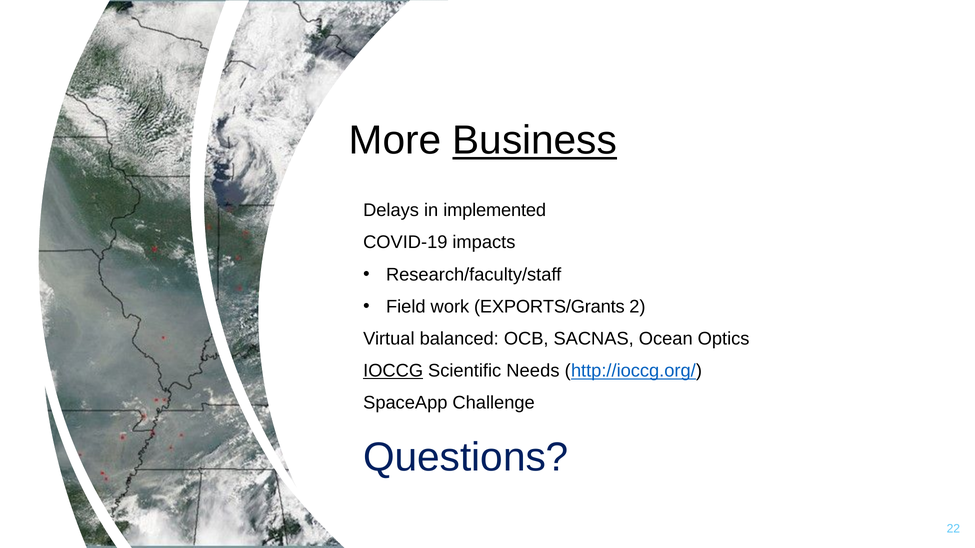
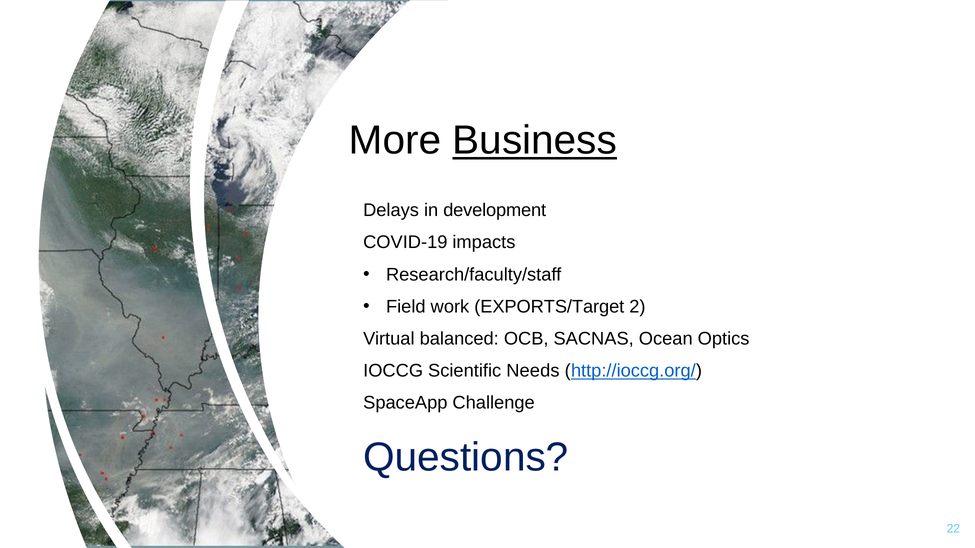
implemented: implemented -> development
EXPORTS/Grants: EXPORTS/Grants -> EXPORTS/Target
IOCCG underline: present -> none
